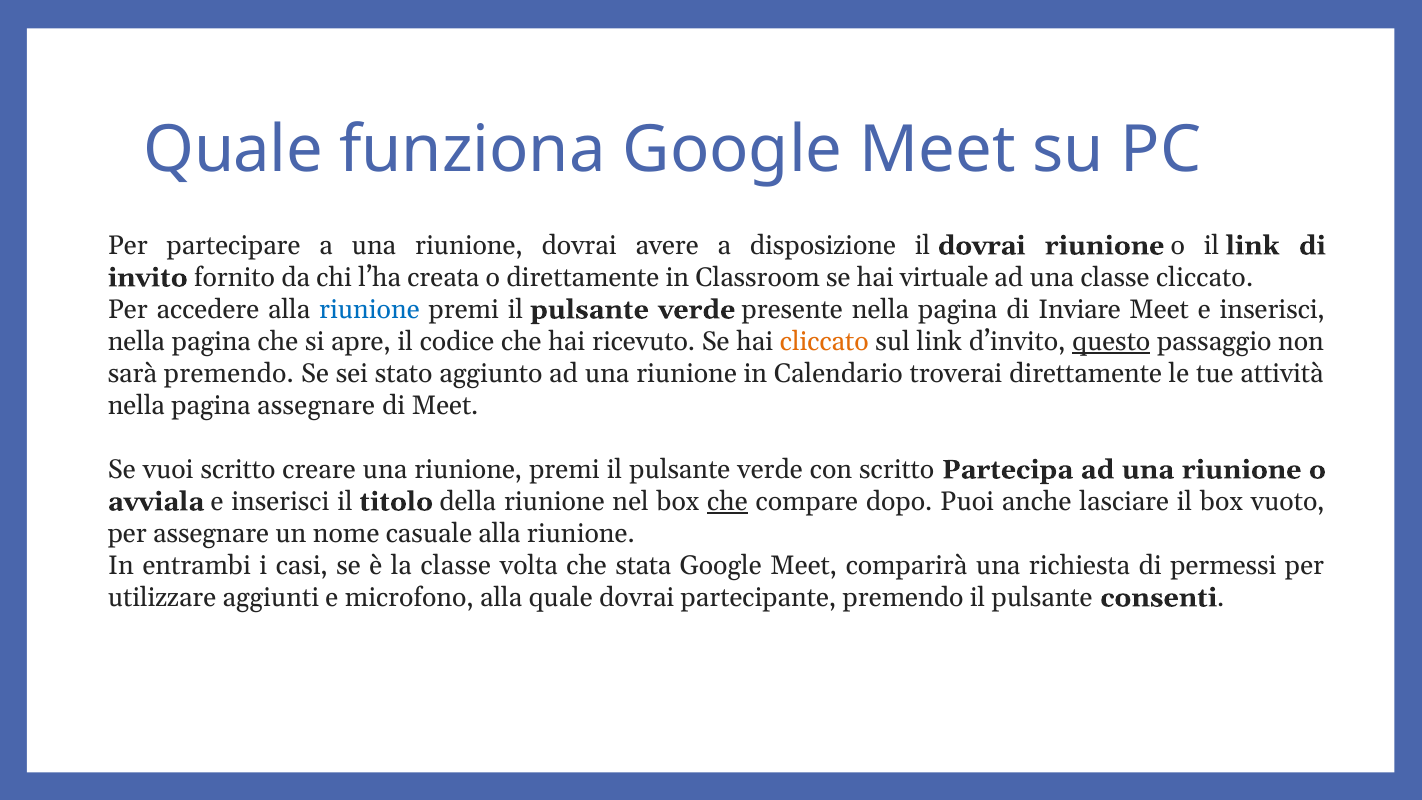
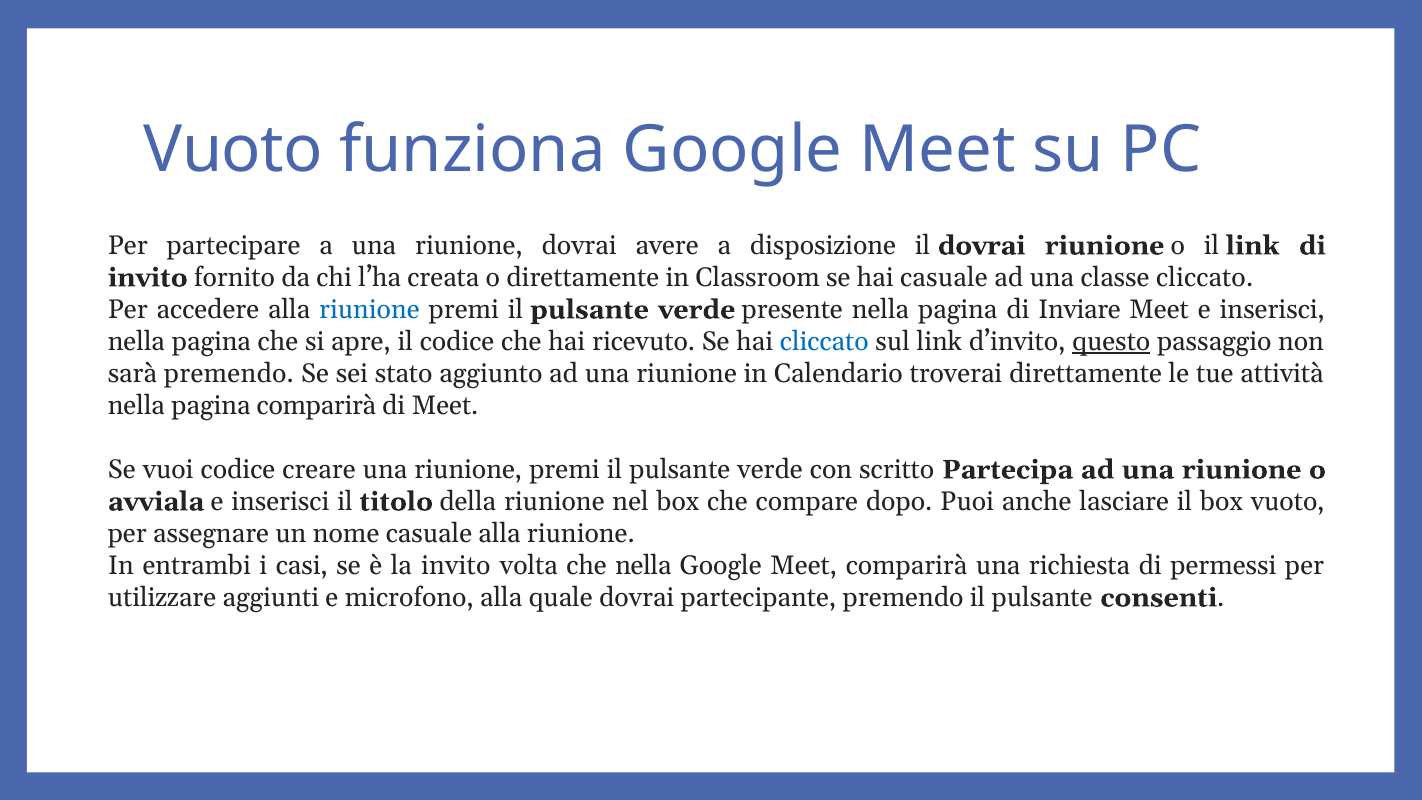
Quale at (233, 150): Quale -> Vuoto
hai virtuale: virtuale -> casuale
cliccato at (824, 342) colour: orange -> blue
pagina assegnare: assegnare -> comparirà
vuoi scritto: scritto -> codice
che at (728, 502) underline: present -> none
la classe: classe -> invito
che stata: stata -> nella
